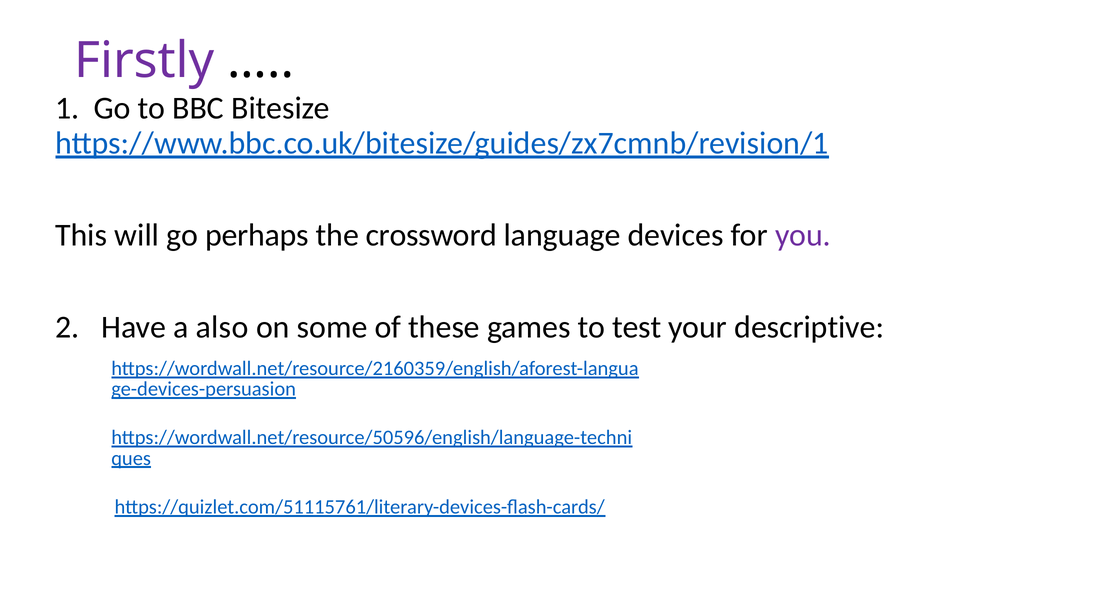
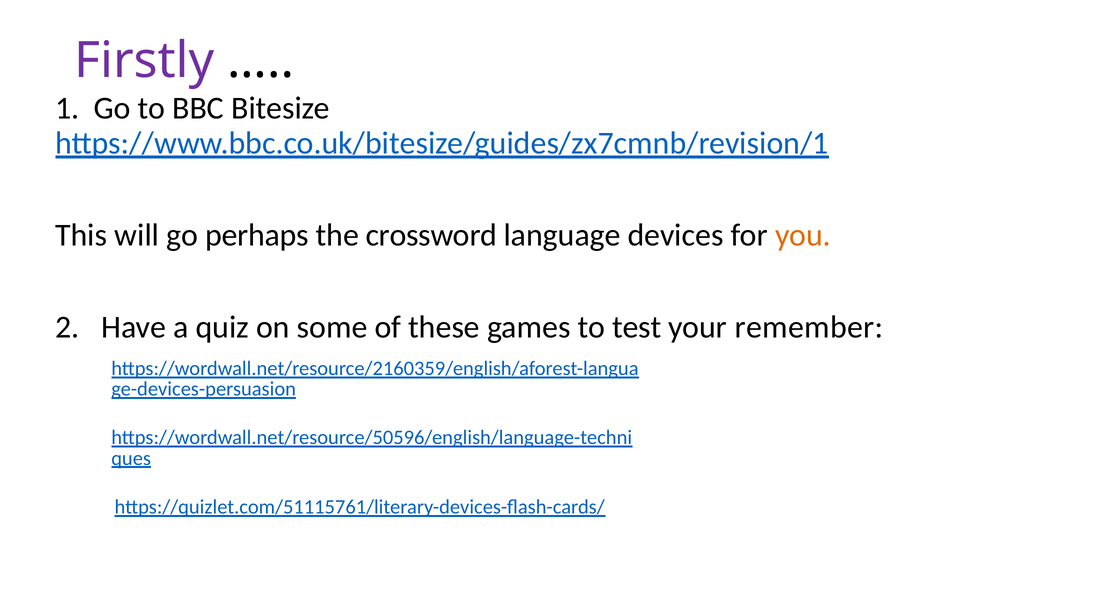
you colour: purple -> orange
also: also -> quiz
descriptive: descriptive -> remember
